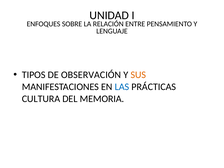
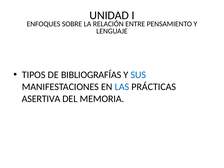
OBSERVACIÓN: OBSERVACIÓN -> BIBLIOGRAFÍAS
SUS colour: orange -> blue
CULTURA: CULTURA -> ASERTIVA
